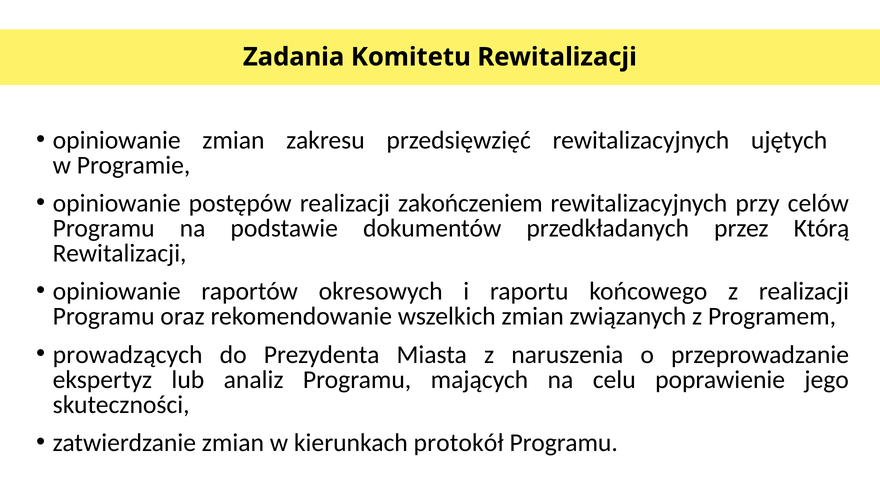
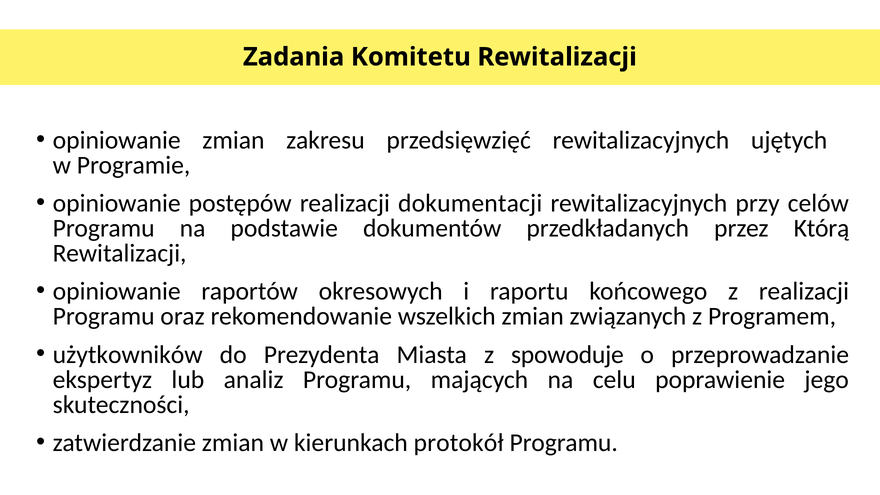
zakończeniem: zakończeniem -> dokumentacji
prowadzących: prowadzących -> użytkowników
naruszenia: naruszenia -> spowoduje
